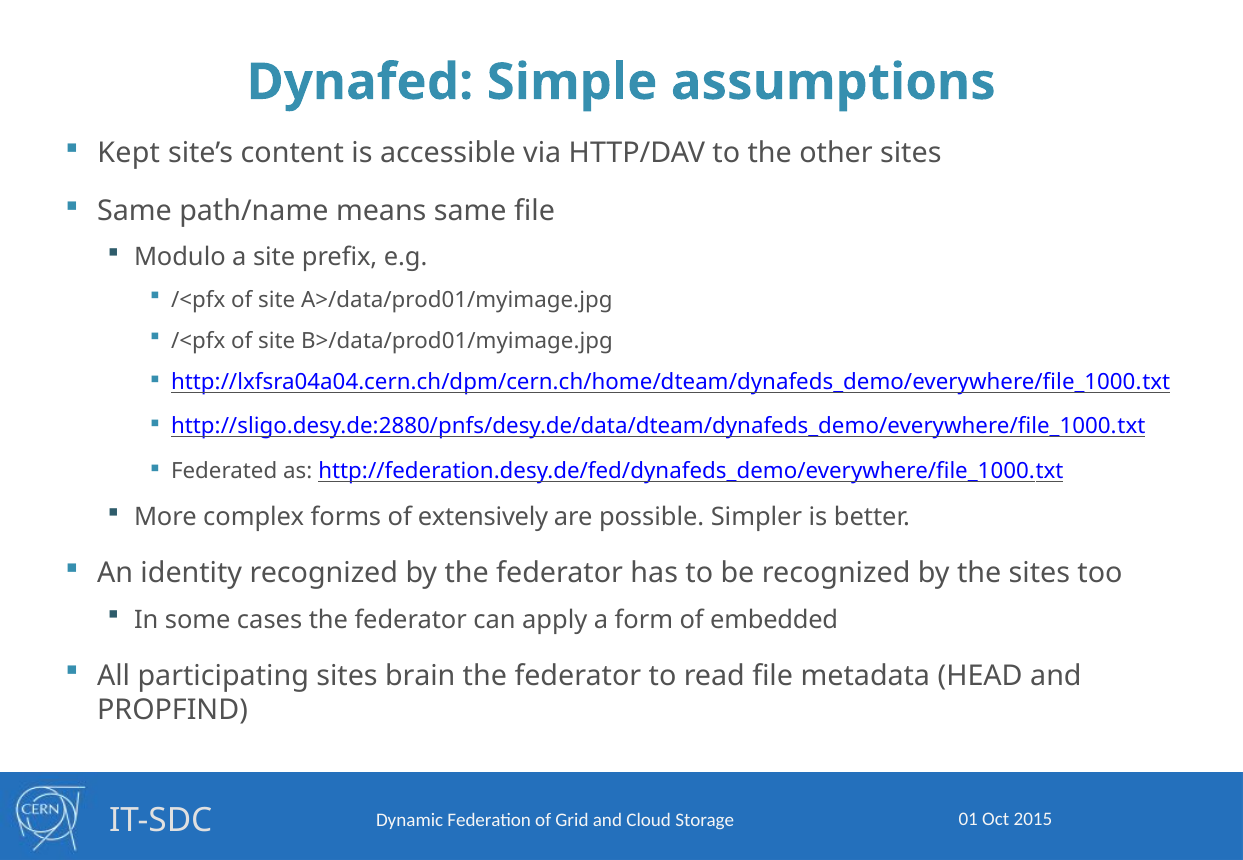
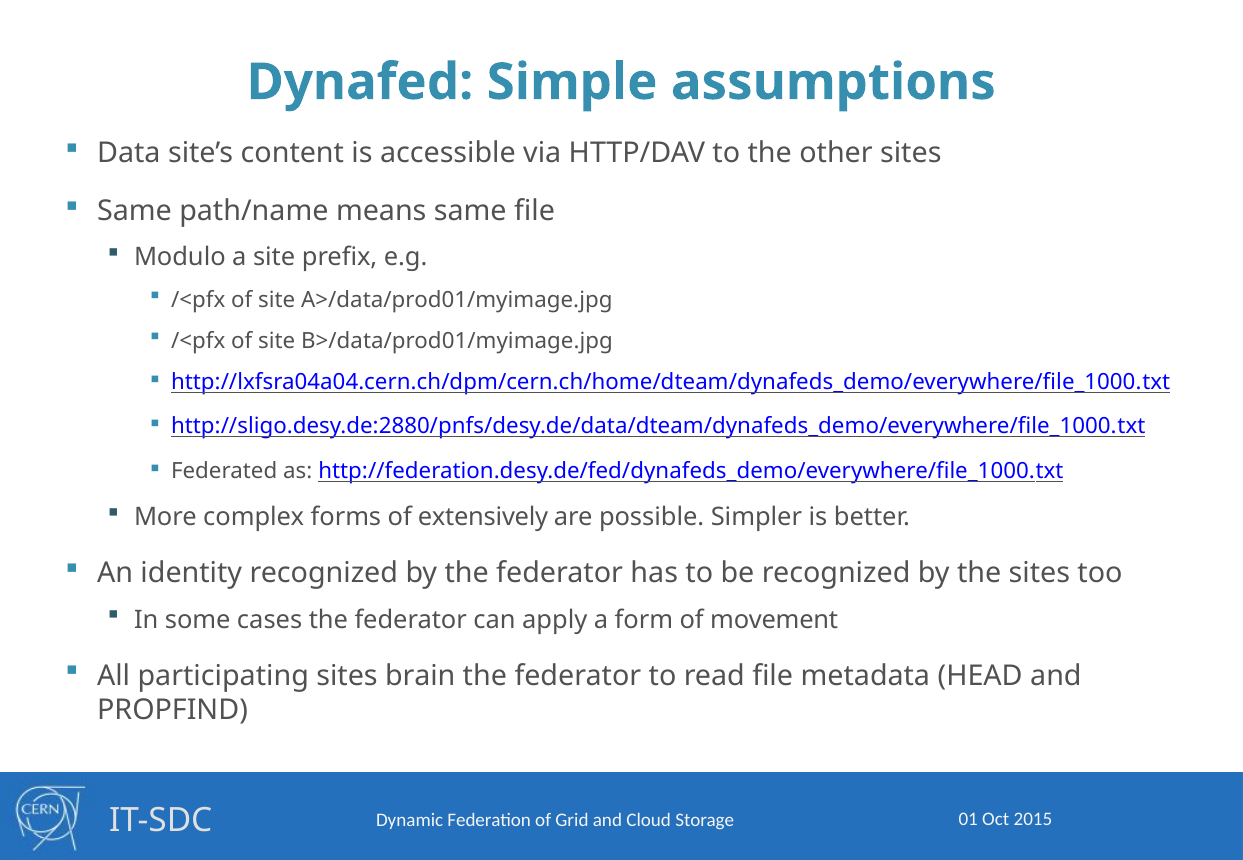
Kept: Kept -> Data
embedded: embedded -> movement
